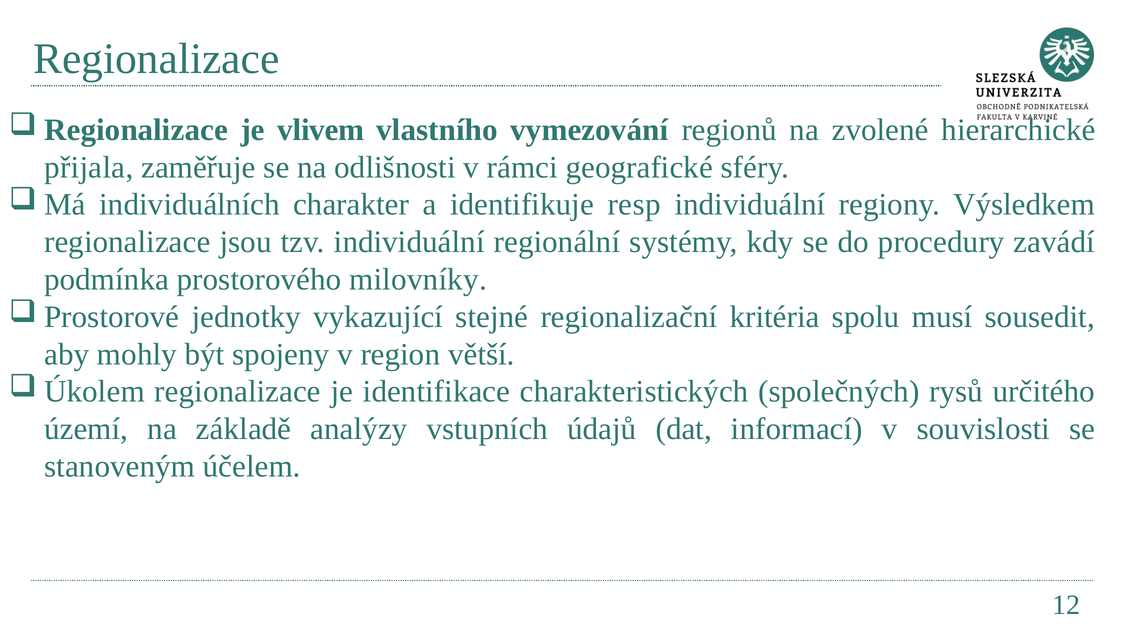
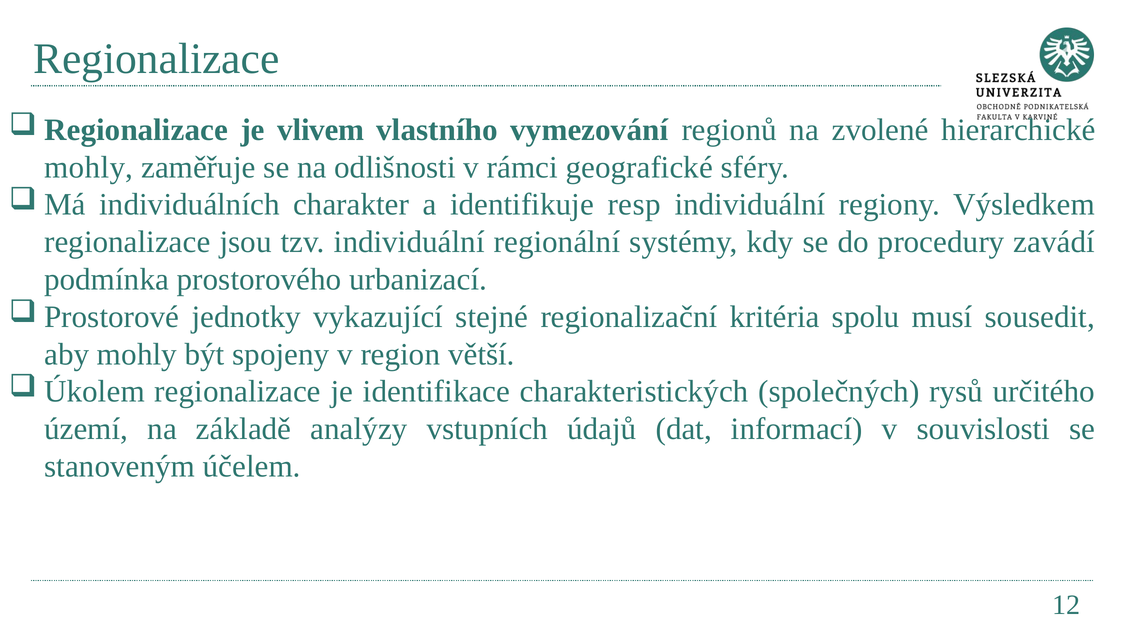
přijala at (89, 167): přijala -> mohly
milovníky: milovníky -> urbanizací
